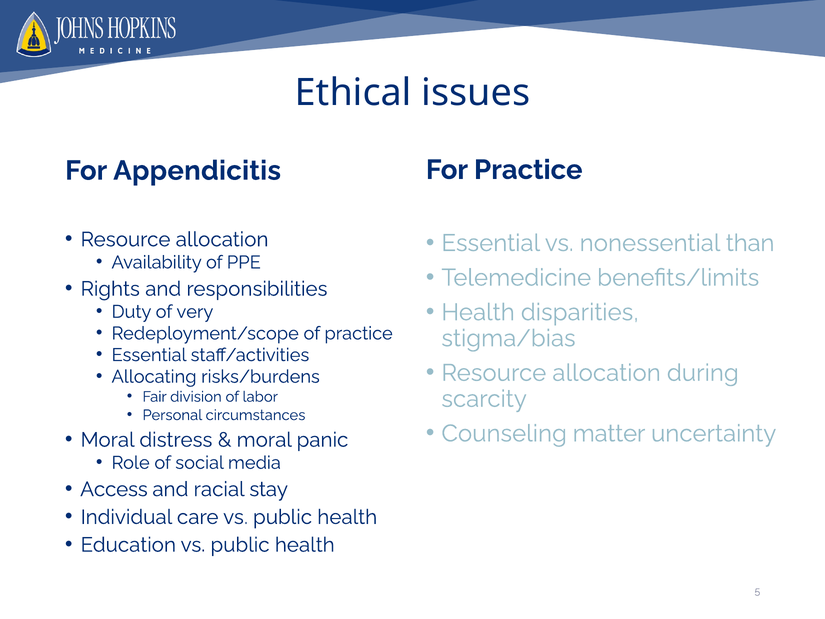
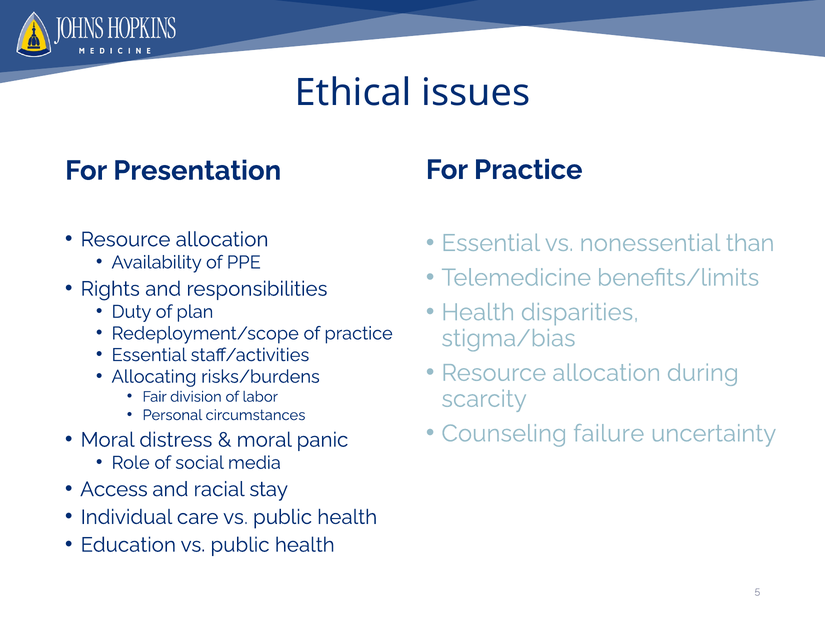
Appendicitis: Appendicitis -> Presentation
very: very -> plan
matter: matter -> failure
